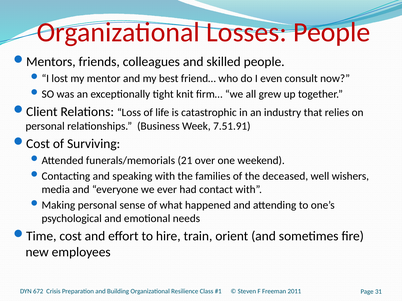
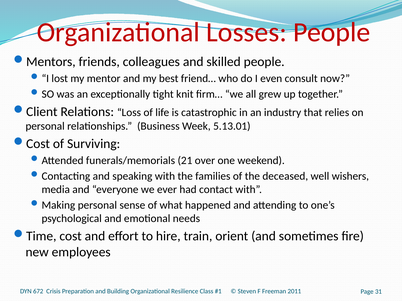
7.51.91: 7.51.91 -> 5.13.01
